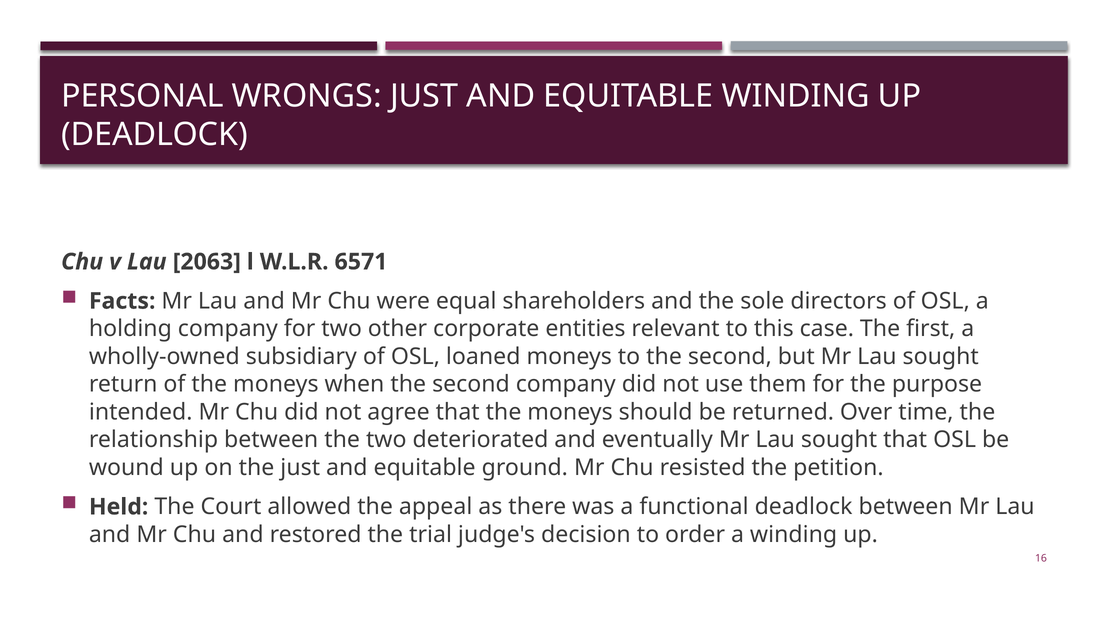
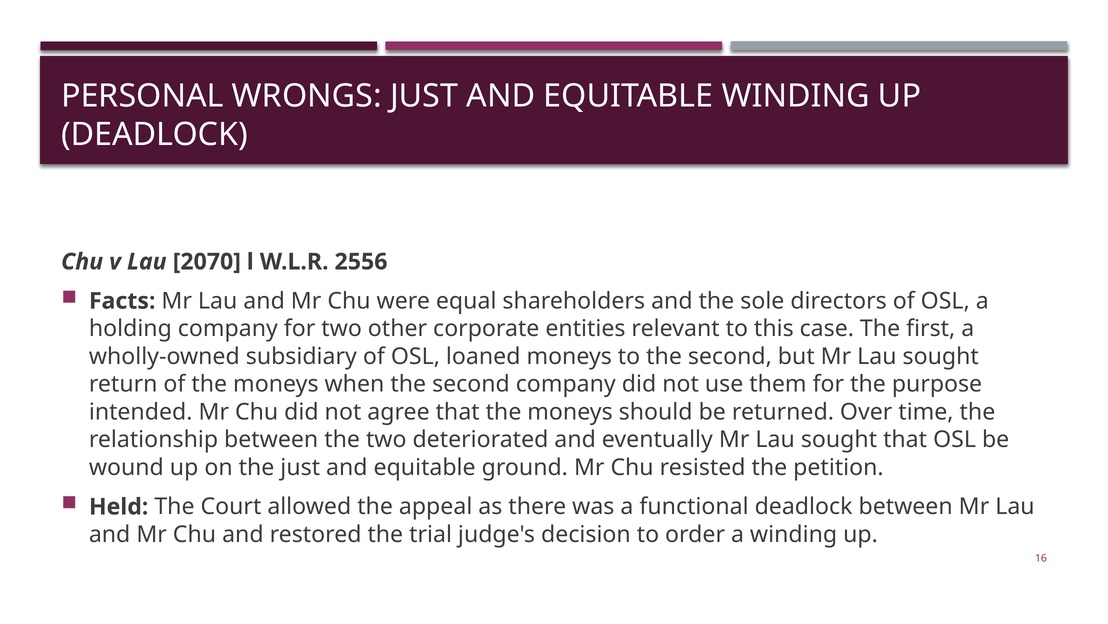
2063: 2063 -> 2070
6571: 6571 -> 2556
